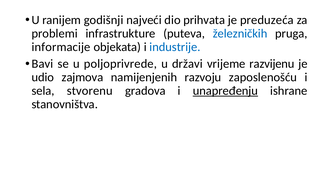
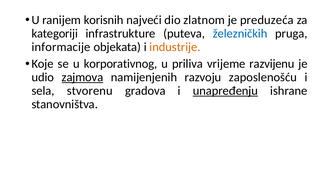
godišnji: godišnji -> korisnih
prihvata: prihvata -> zlatnom
problemi: problemi -> kategoriji
industrije colour: blue -> orange
Bavi: Bavi -> Koje
poljoprivrede: poljoprivrede -> korporativnog
državi: državi -> priliva
zajmova underline: none -> present
